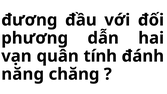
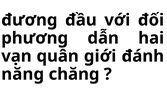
tính: tính -> giới
